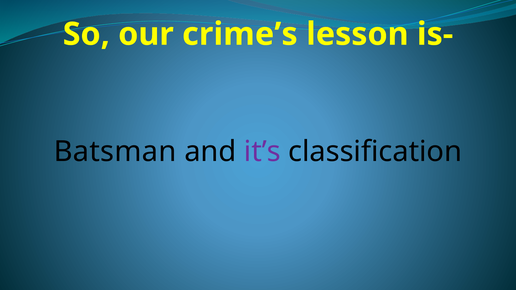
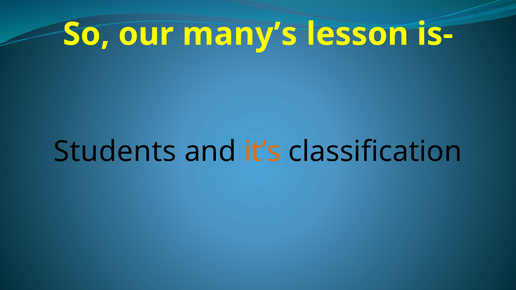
crime’s: crime’s -> many’s
Batsman: Batsman -> Students
it’s colour: purple -> orange
